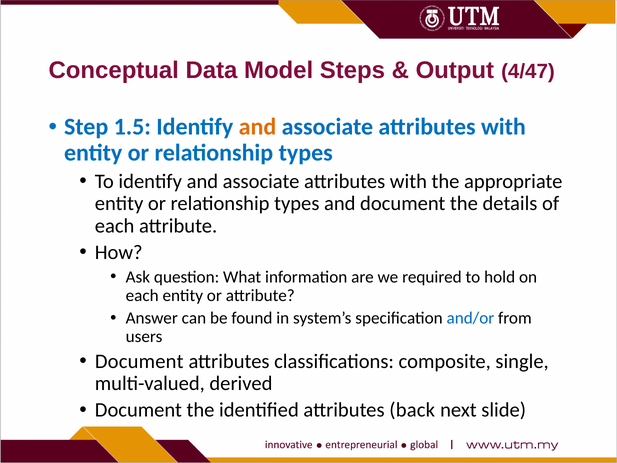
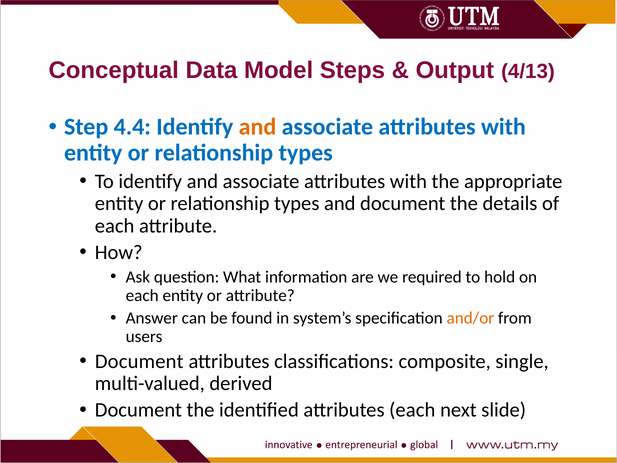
4/47: 4/47 -> 4/13
1.5: 1.5 -> 4.4
and/or colour: blue -> orange
attributes back: back -> each
